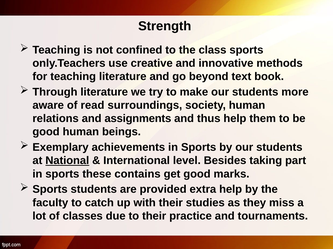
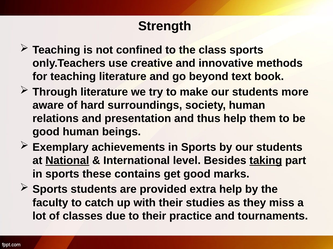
read: read -> hard
assignments: assignments -> presentation
taking underline: none -> present
